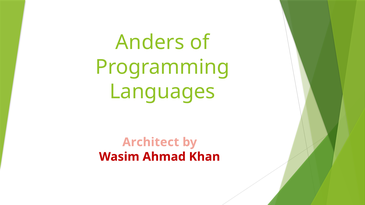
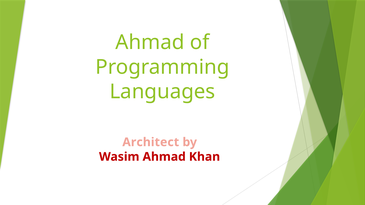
Anders at (150, 43): Anders -> Ahmad
